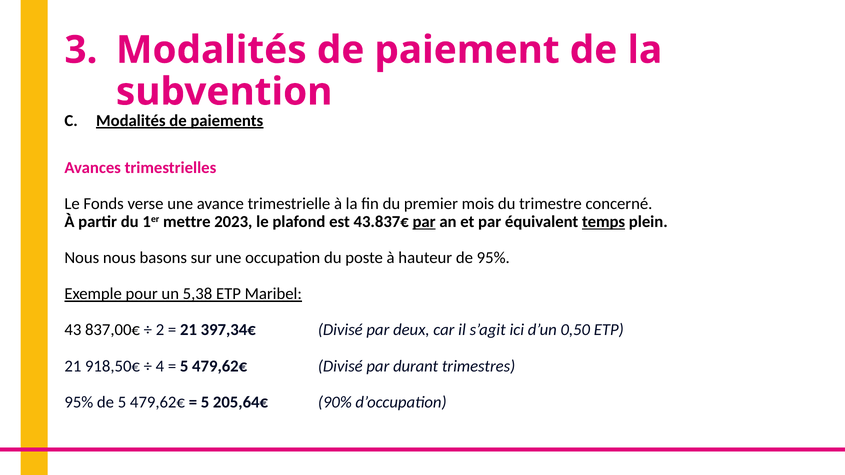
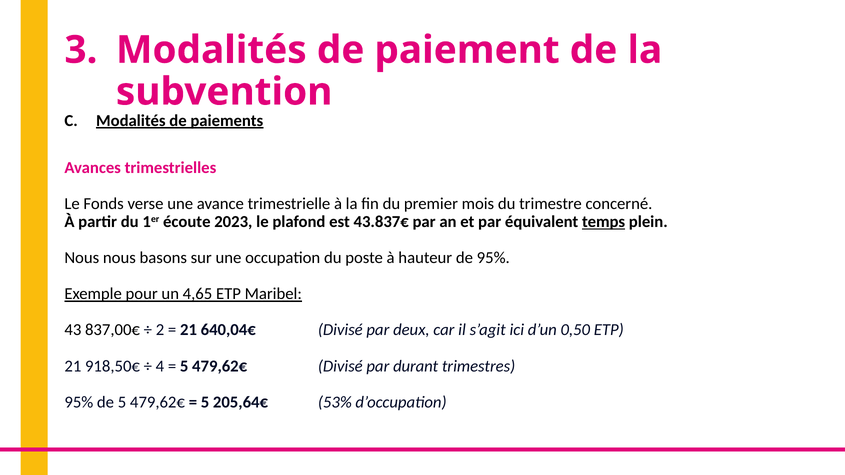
mettre: mettre -> écoute
par at (424, 222) underline: present -> none
5,38: 5,38 -> 4,65
397,34€: 397,34€ -> 640,04€
90%: 90% -> 53%
